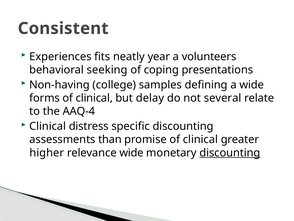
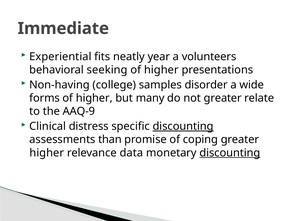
Consistent: Consistent -> Immediate
Experiences: Experiences -> Experiential
coping at (161, 70): coping -> higher
defining: defining -> disorder
clinical at (94, 98): clinical -> higher
delay: delay -> many
not several: several -> greater
AAQ-4: AAQ-4 -> AAQ-9
discounting at (183, 126) underline: none -> present
promise of clinical: clinical -> coping
relevance wide: wide -> data
